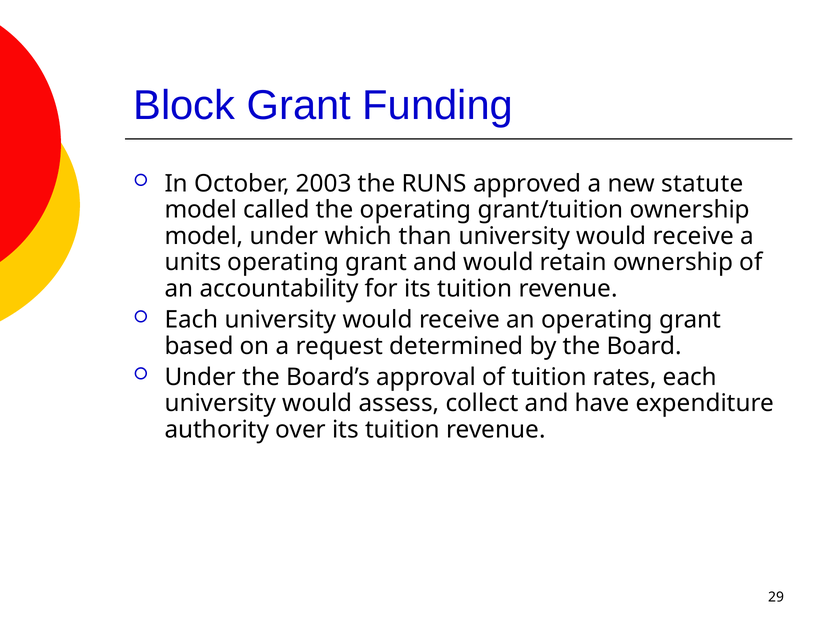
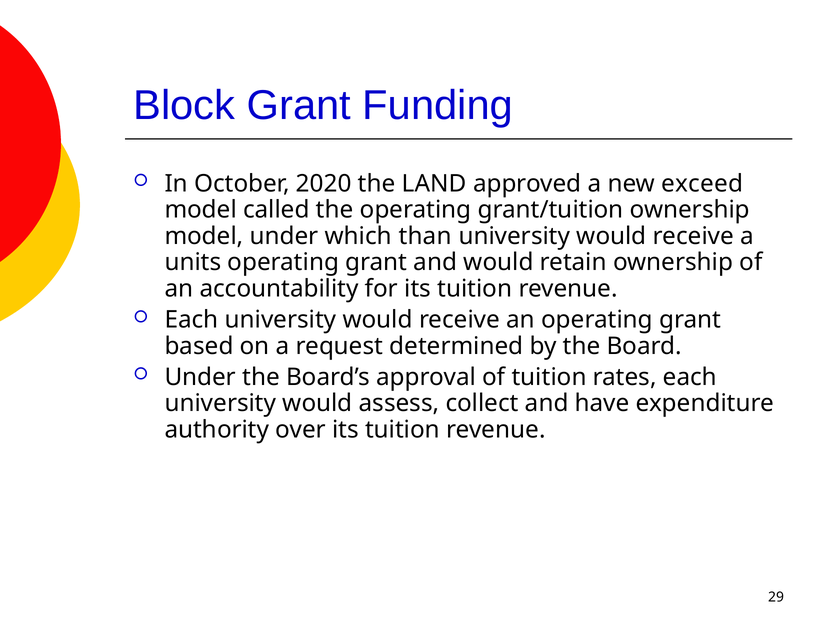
2003: 2003 -> 2020
RUNS: RUNS -> LAND
statute: statute -> exceed
